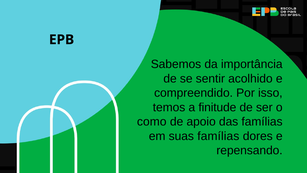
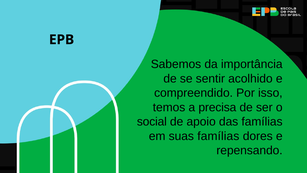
finitude: finitude -> precisa
como: como -> social
